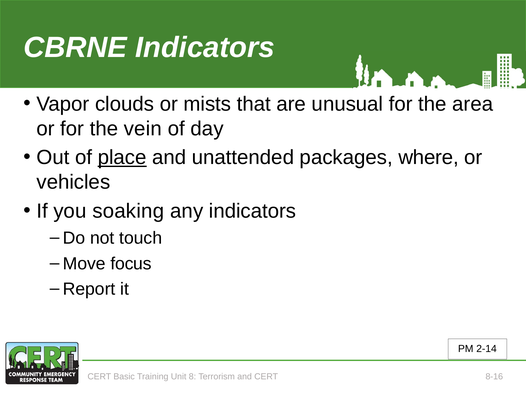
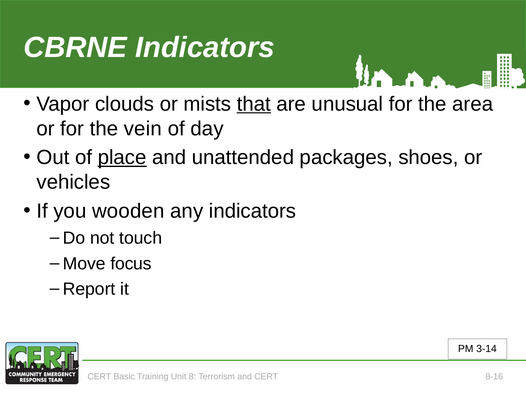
that underline: none -> present
where: where -> shoes
soaking: soaking -> wooden
2-14: 2-14 -> 3-14
